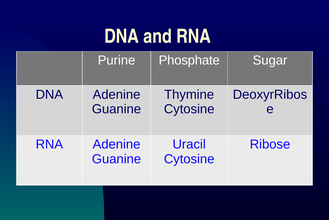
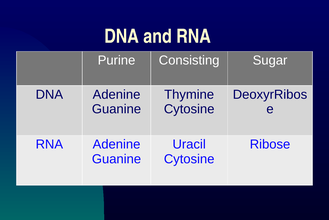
Phosphate: Phosphate -> Consisting
